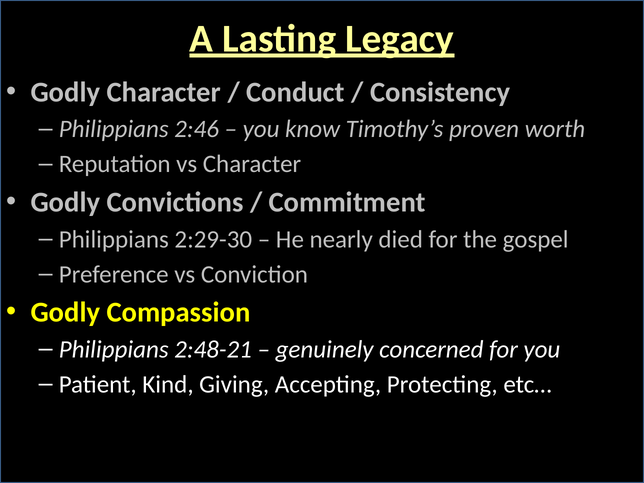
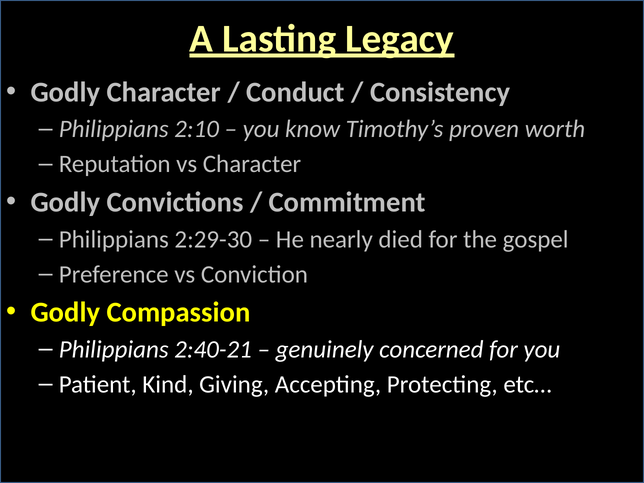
2:46: 2:46 -> 2:10
2:48-21: 2:48-21 -> 2:40-21
